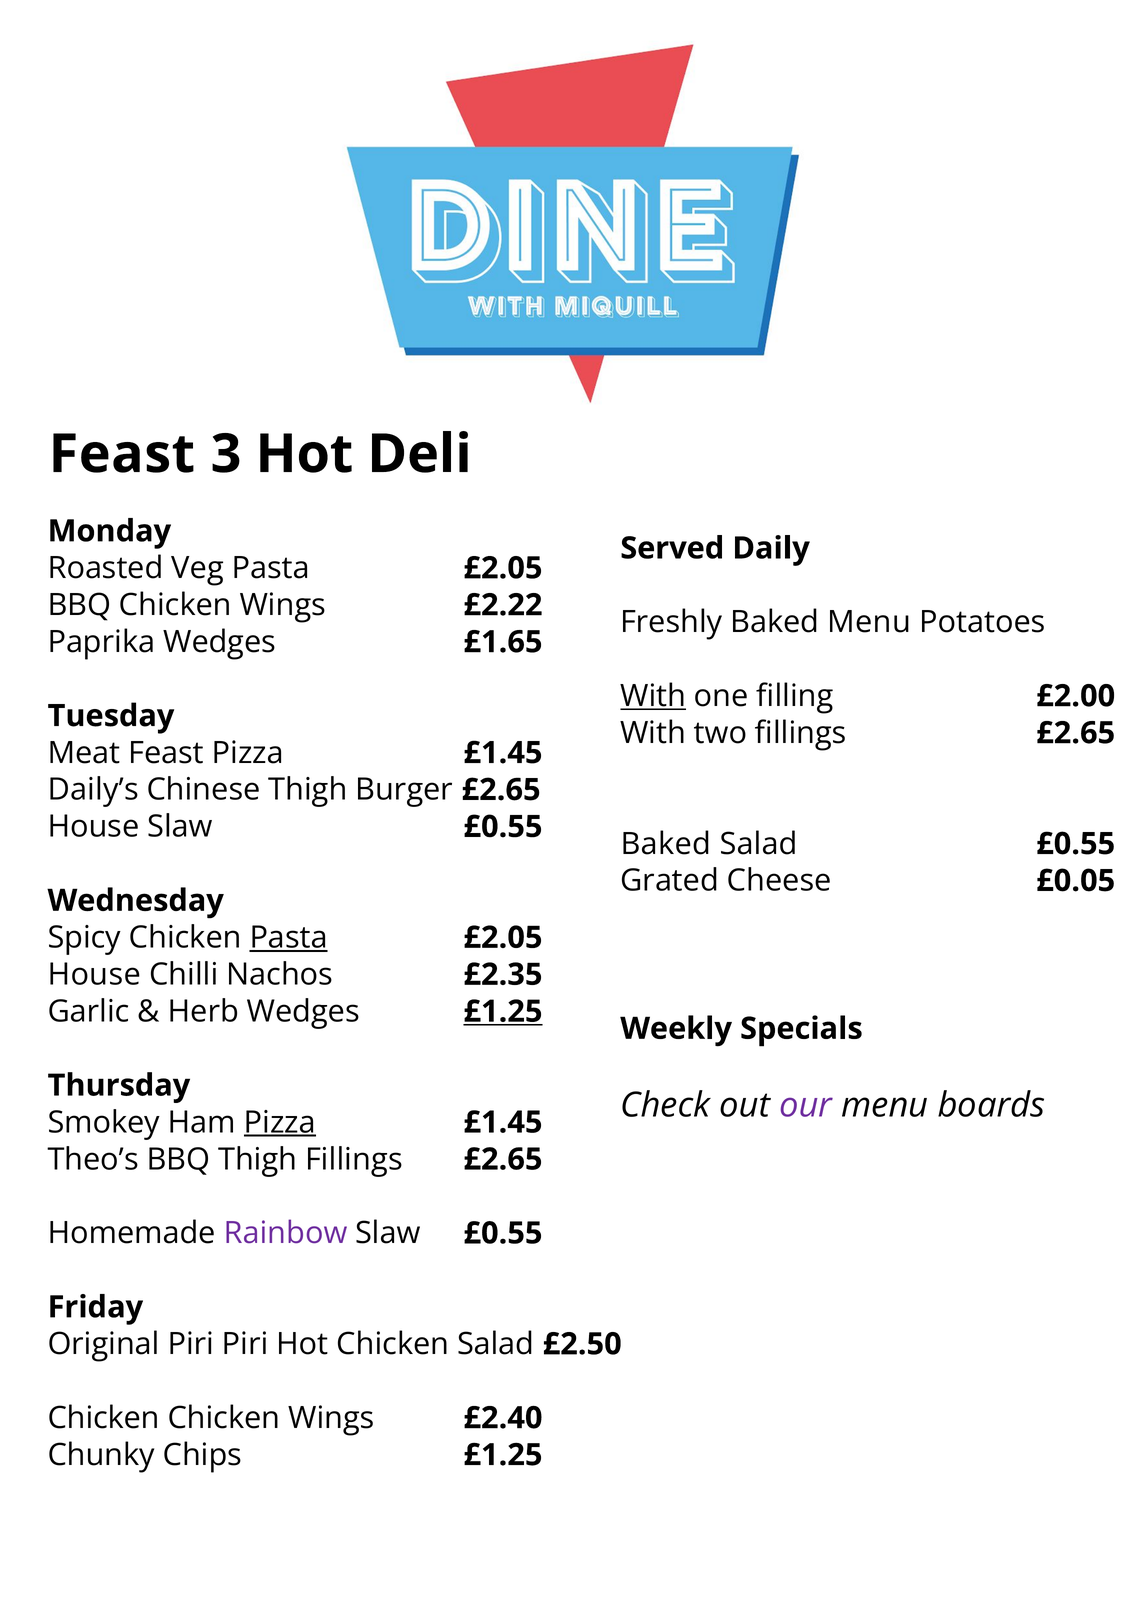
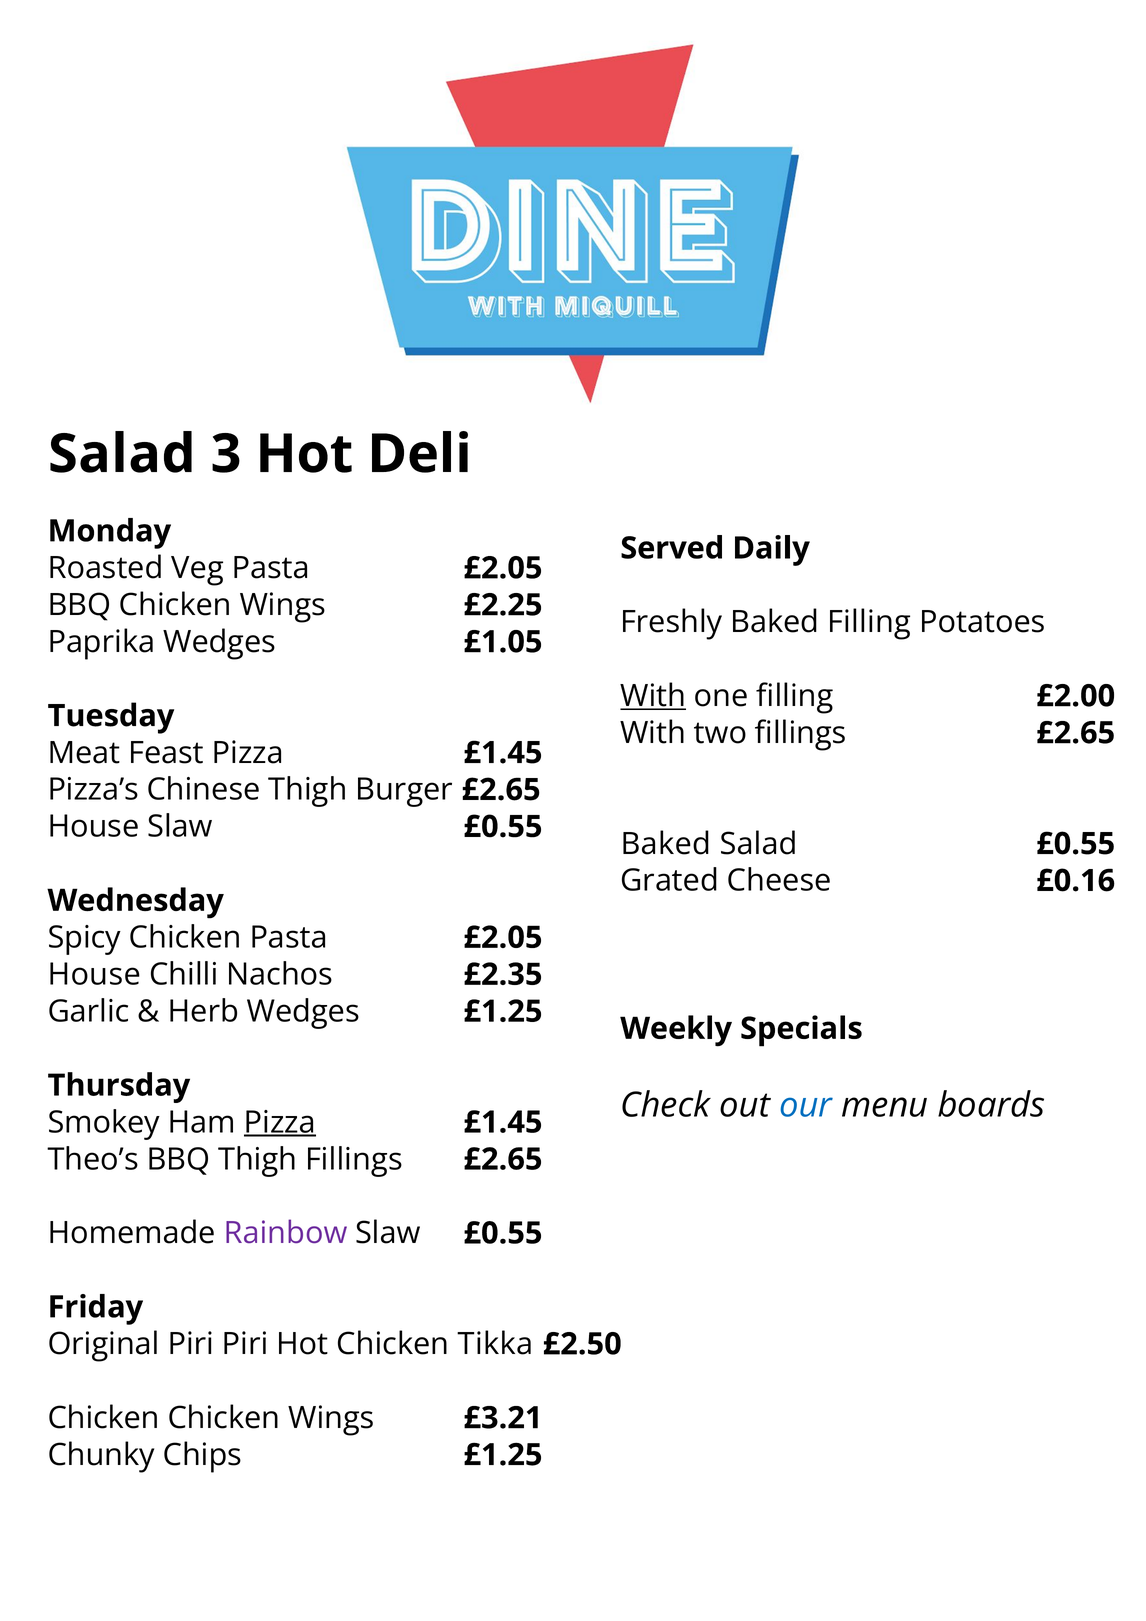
Feast at (122, 454): Feast -> Salad
£2.22: £2.22 -> £2.25
Baked Menu: Menu -> Filling
£1.65: £1.65 -> £1.05
Daily’s: Daily’s -> Pizza’s
£0.05: £0.05 -> £0.16
Pasta at (289, 938) underline: present -> none
£1.25 at (503, 1011) underline: present -> none
our colour: purple -> blue
Chicken Salad: Salad -> Tikka
£2.40: £2.40 -> £3.21
